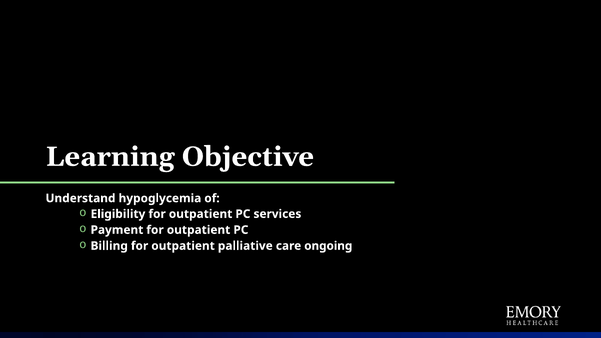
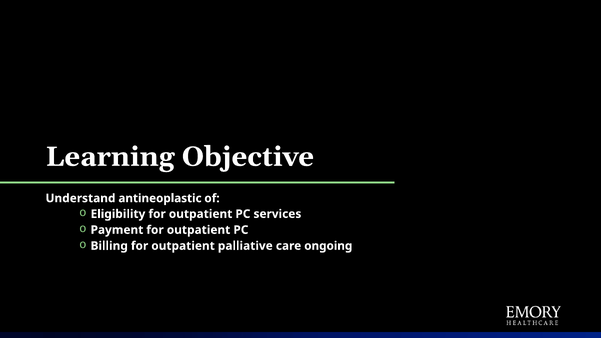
hypoglycemia: hypoglycemia -> antineoplastic
